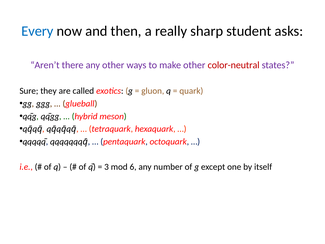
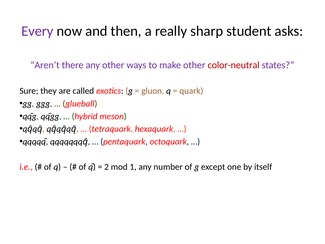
Every colour: blue -> purple
3: 3 -> 2
6: 6 -> 1
